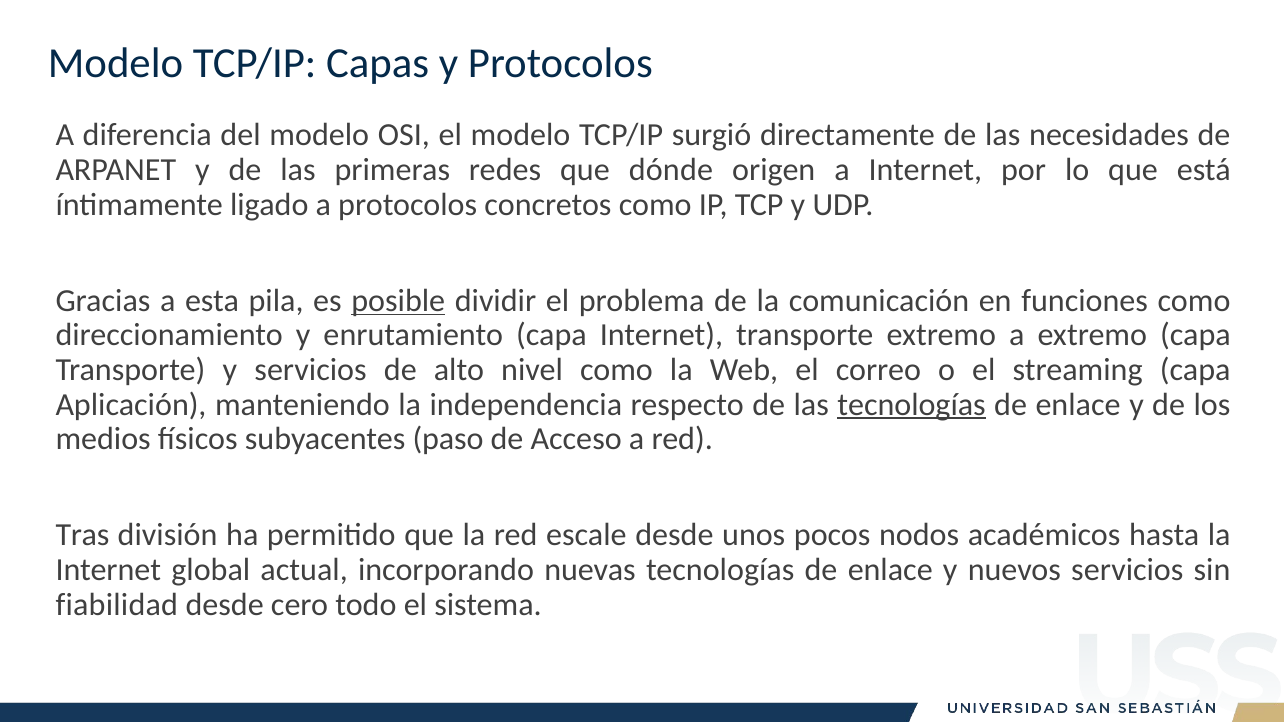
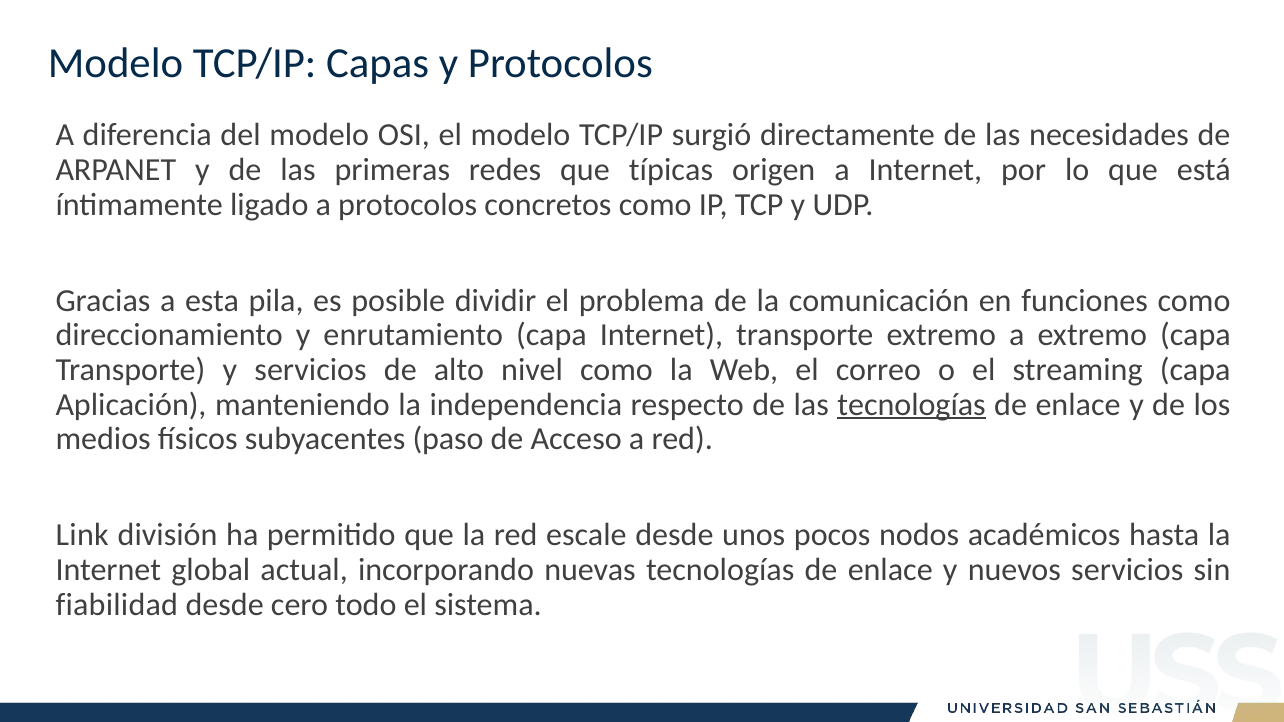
dónde: dónde -> típicas
posible underline: present -> none
Tras: Tras -> Link
